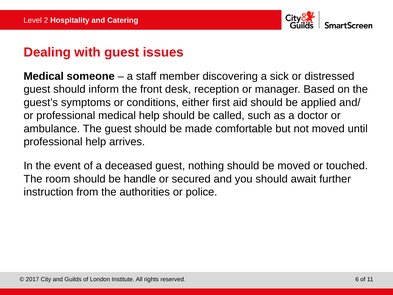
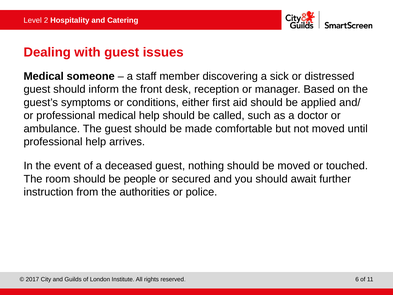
handle: handle -> people
